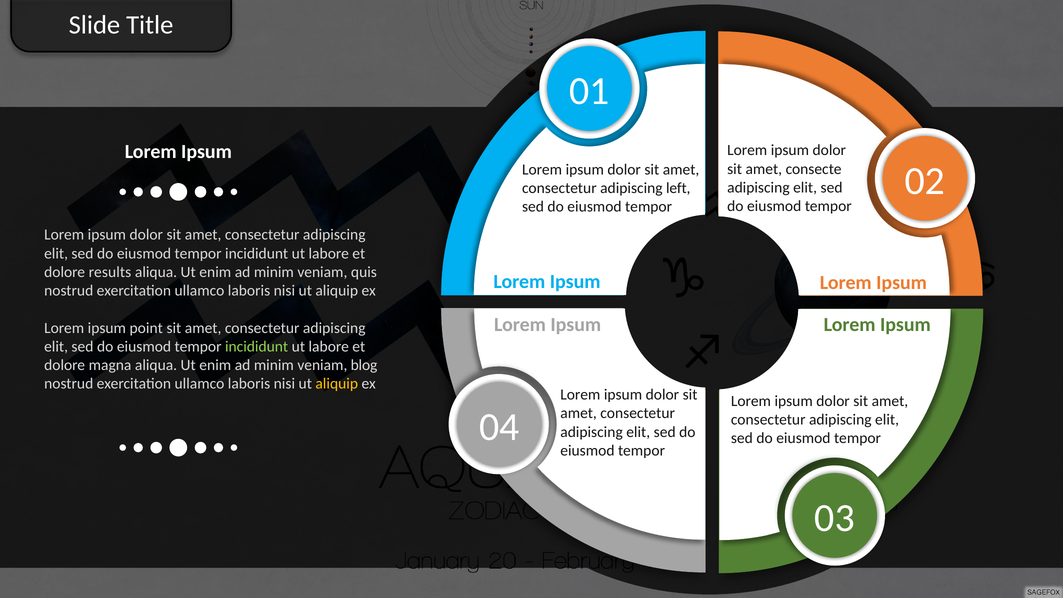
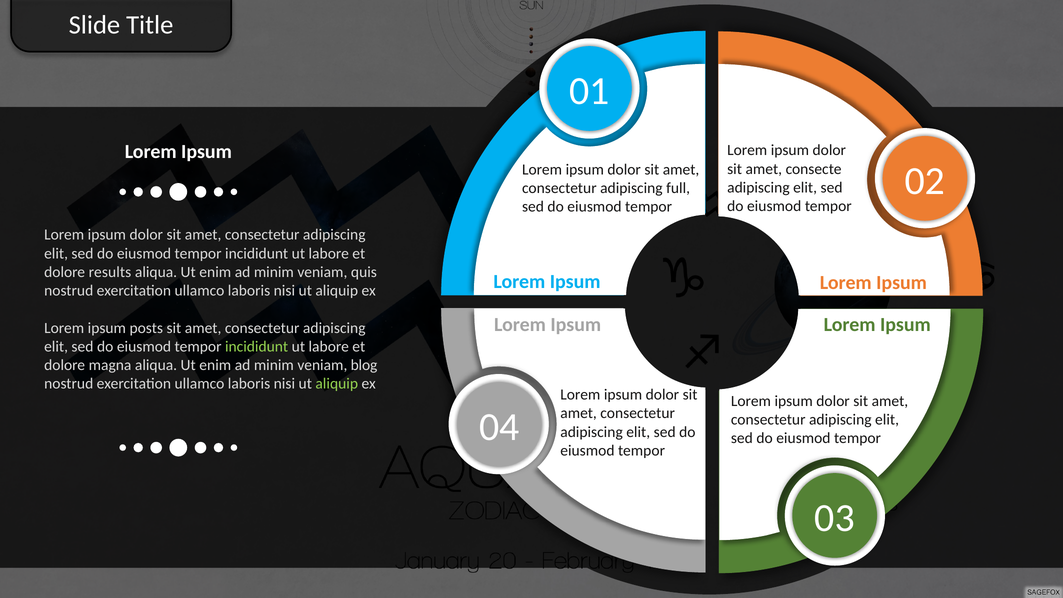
left: left -> full
point: point -> posts
aliquip at (337, 384) colour: yellow -> light green
